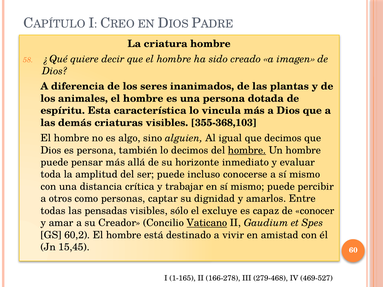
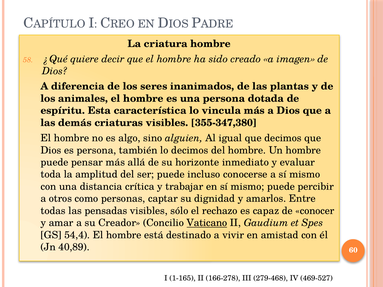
355-368,103: 355-368,103 -> 355-347,380
hombre at (247, 150) underline: present -> none
excluye: excluye -> rechazo
60,2: 60,2 -> 54,4
15,45: 15,45 -> 40,89
